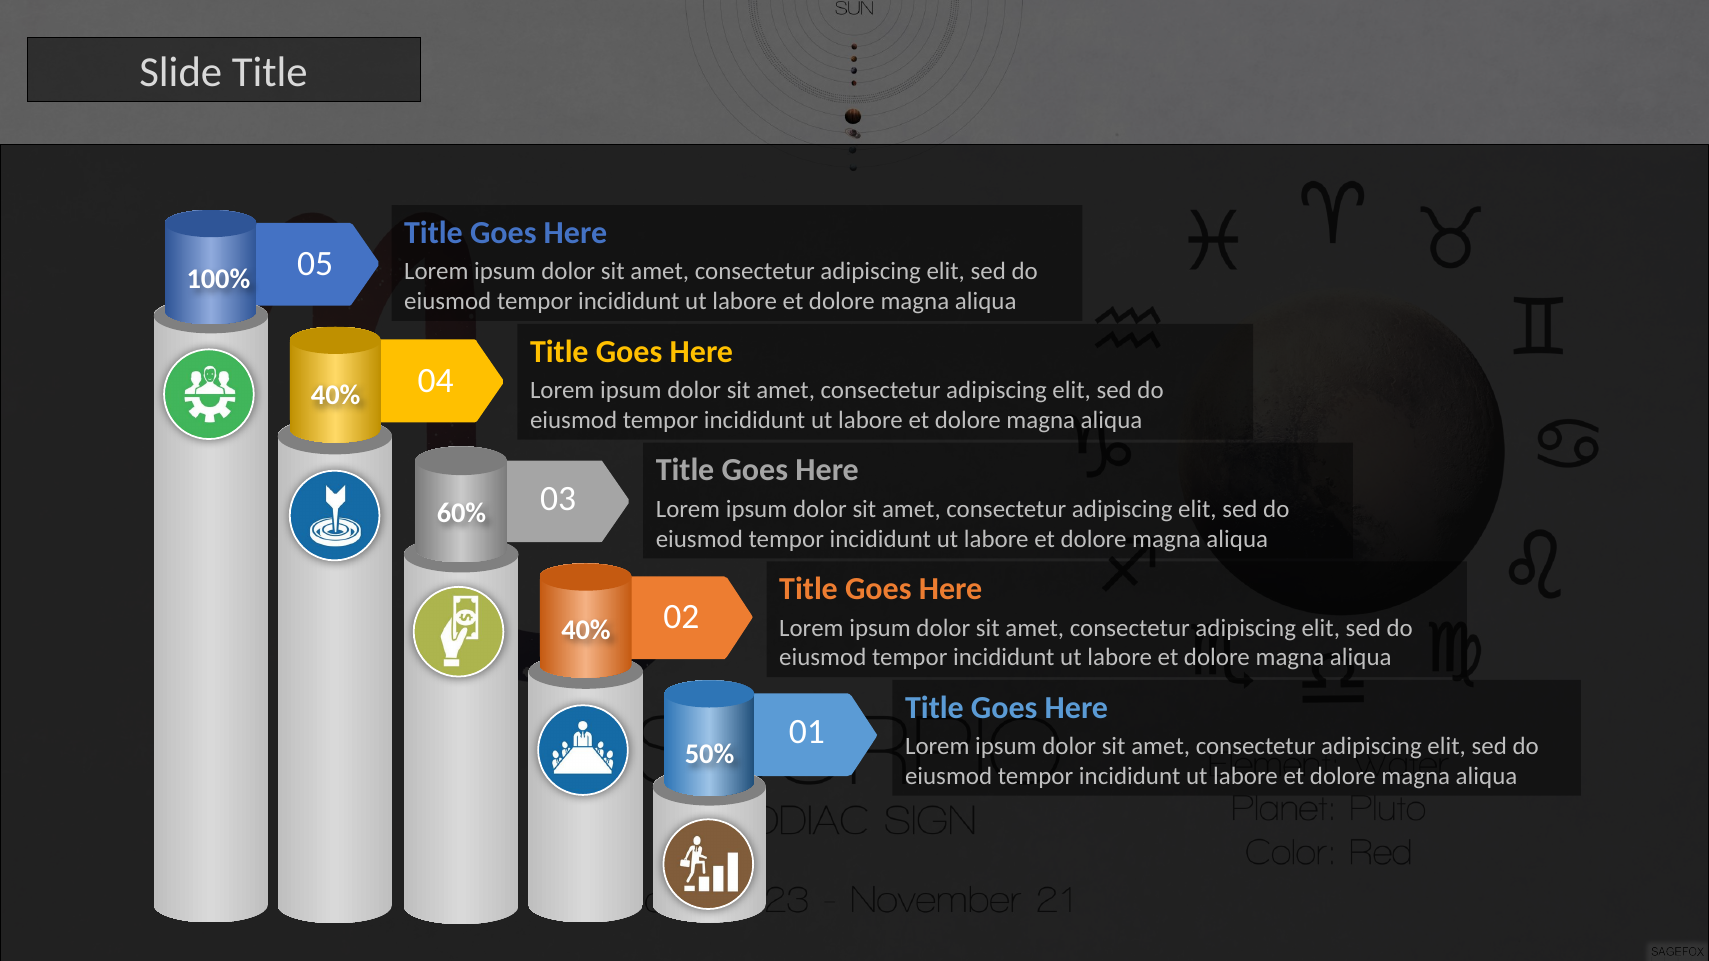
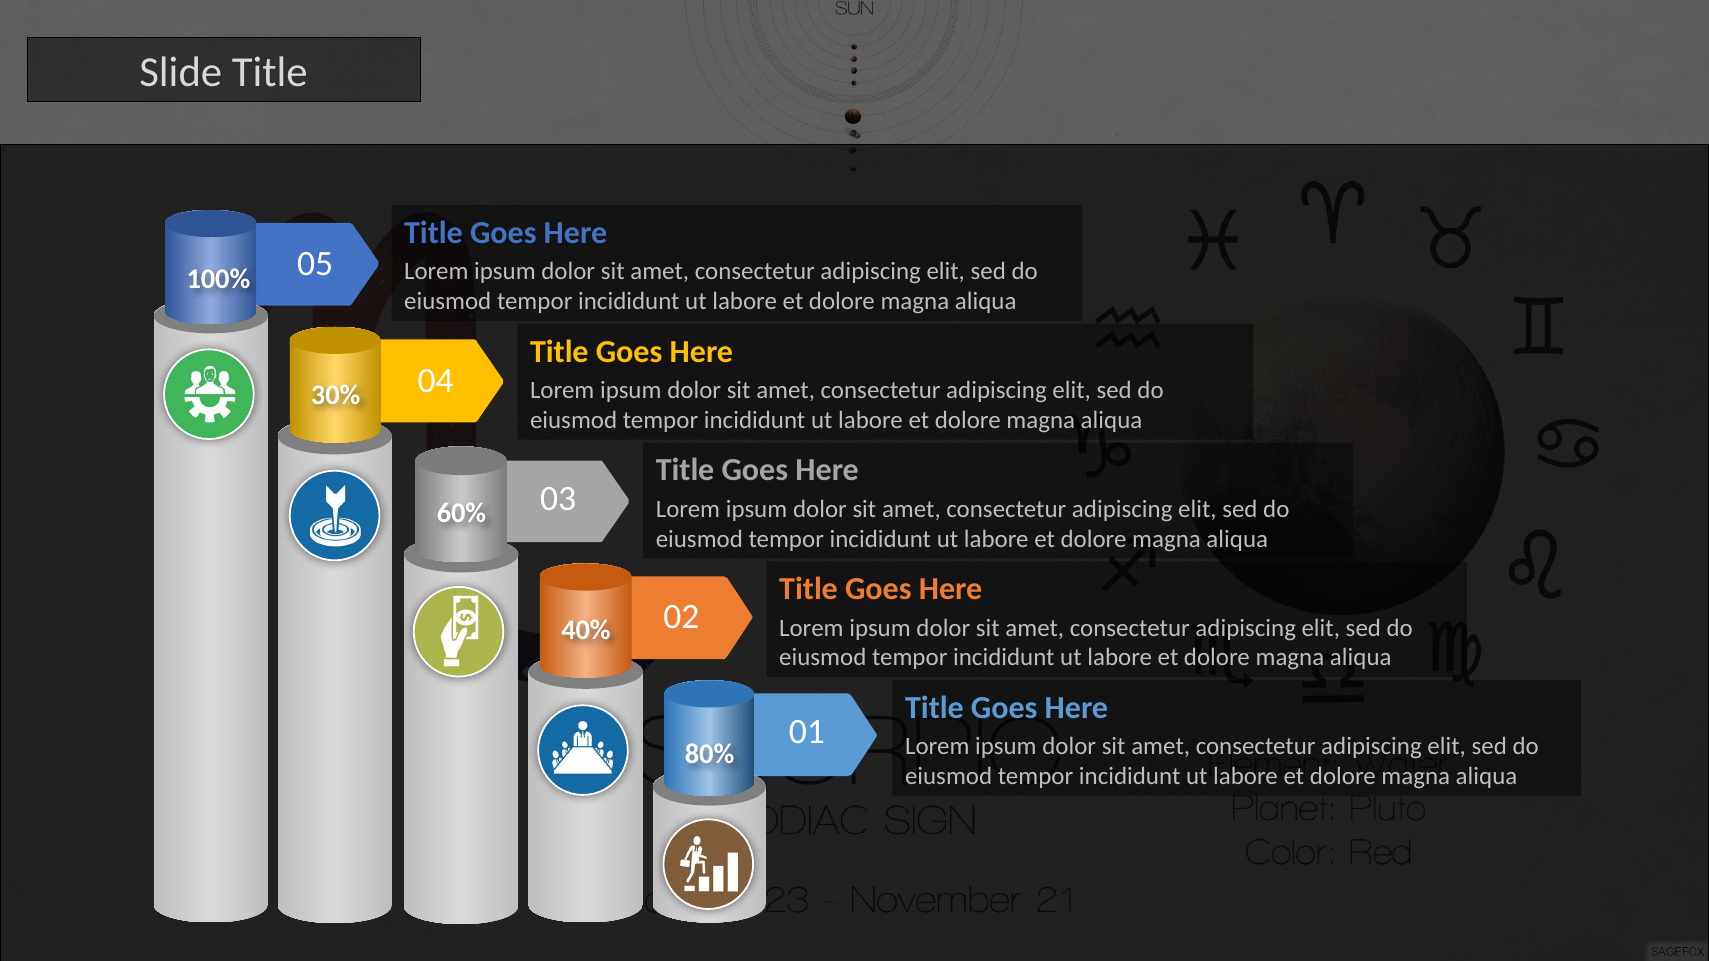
40% at (336, 395): 40% -> 30%
50%: 50% -> 80%
